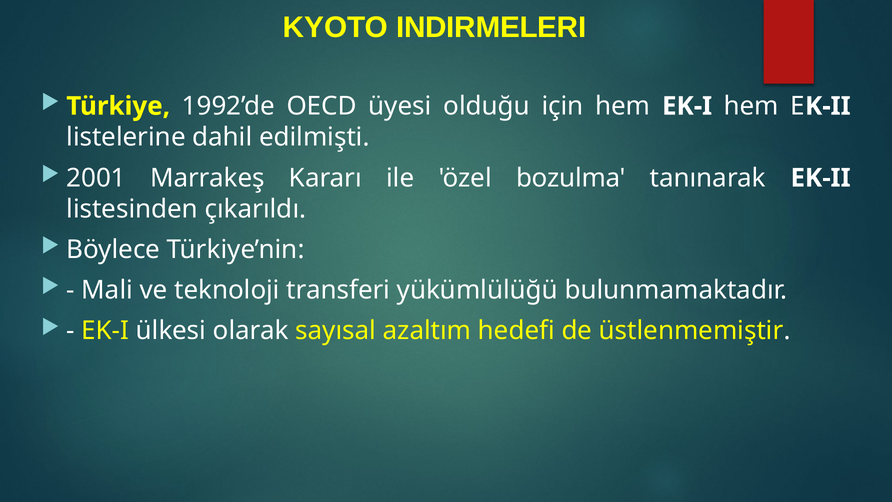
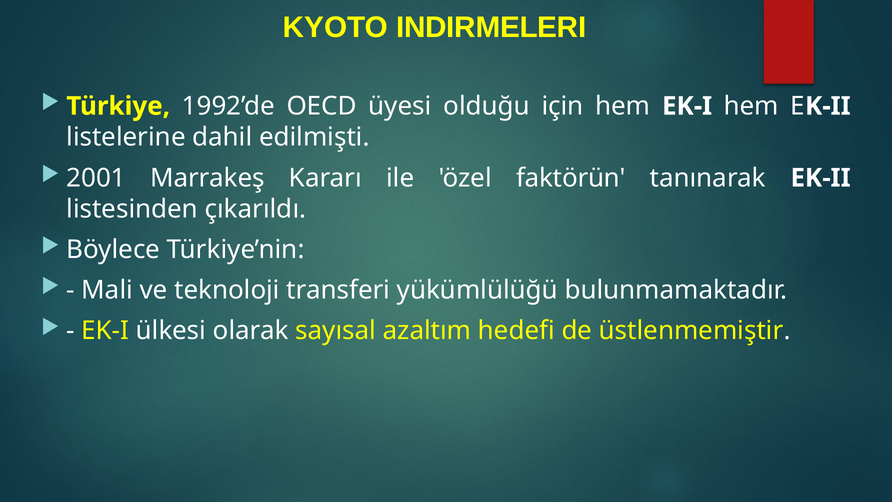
bozulma: bozulma -> faktörün
